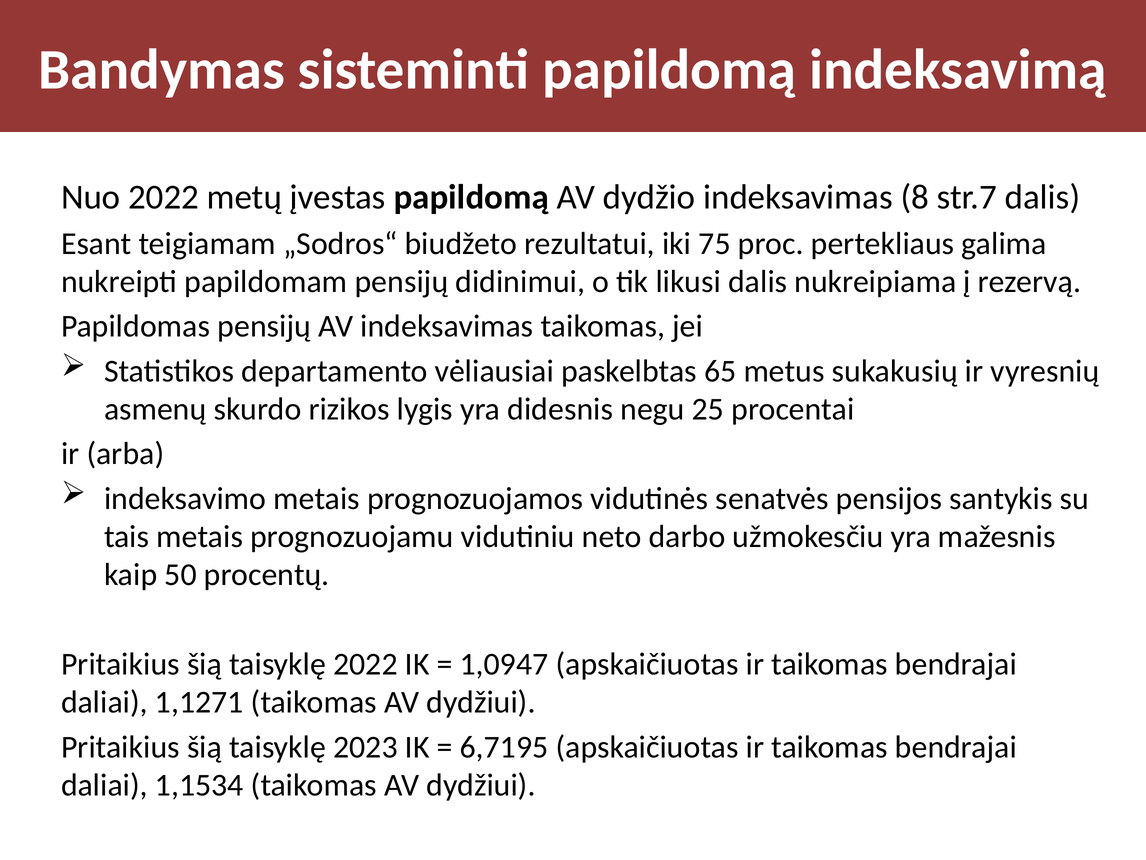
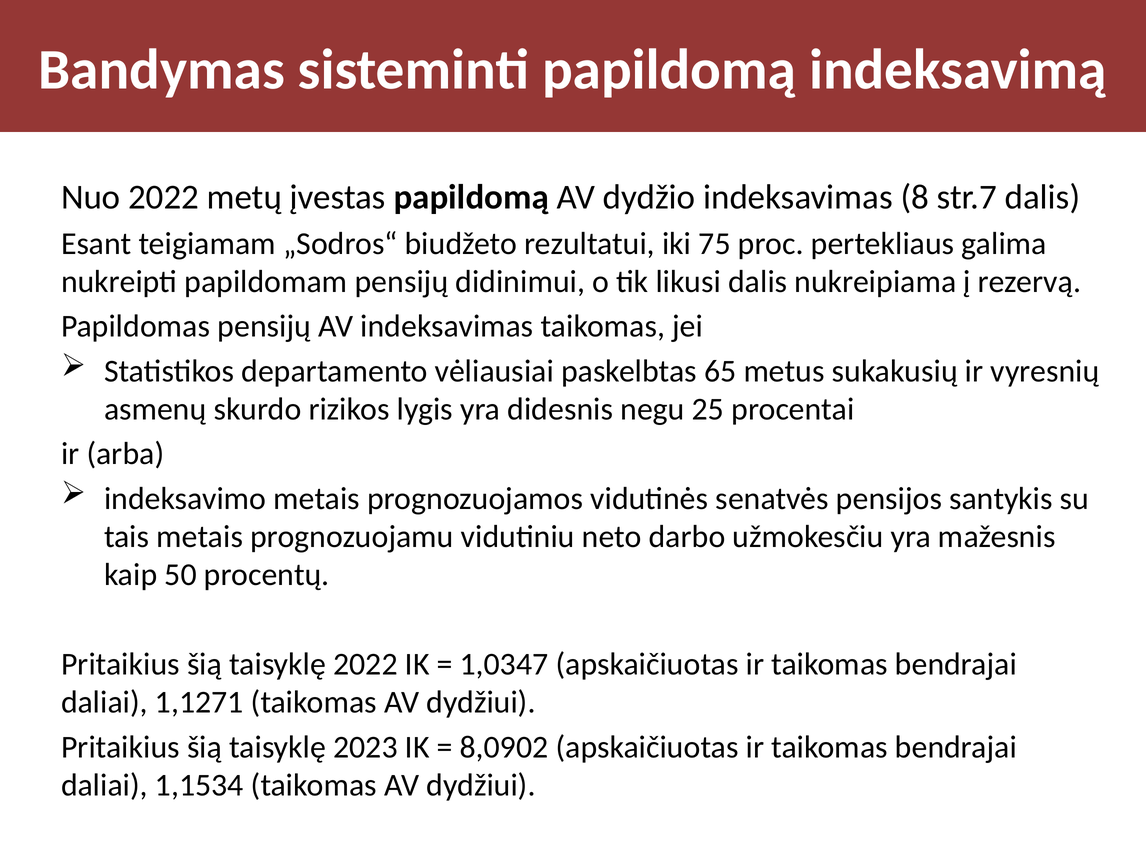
1,0947: 1,0947 -> 1,0347
6,7195: 6,7195 -> 8,0902
